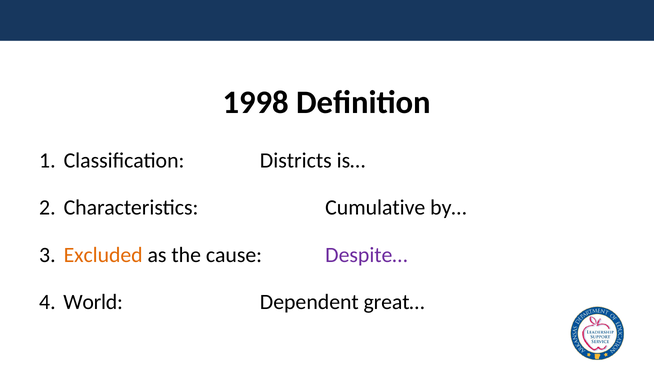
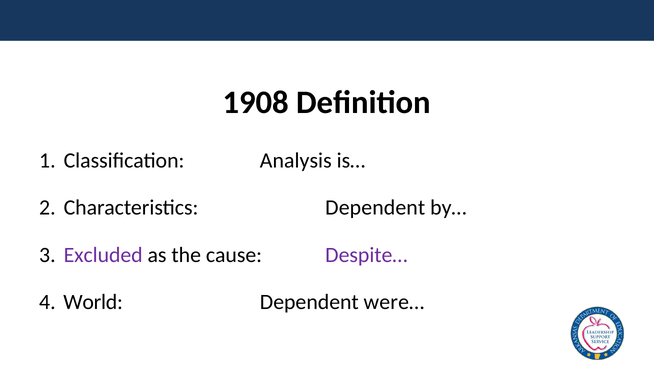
1998: 1998 -> 1908
Districts: Districts -> Analysis
Characteristics Cumulative: Cumulative -> Dependent
Excluded colour: orange -> purple
great…: great… -> were…
